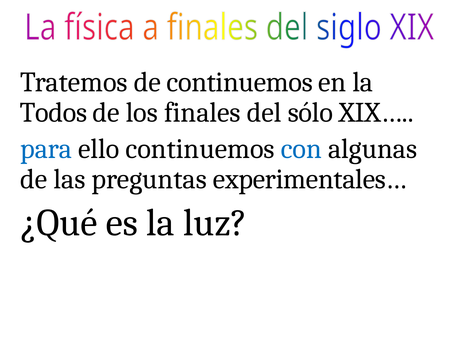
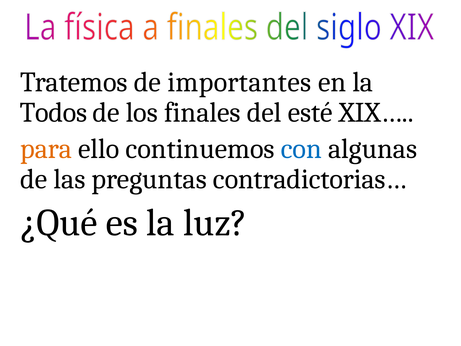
de continuemos: continuemos -> importantes
sólo: sólo -> esté
para colour: blue -> orange
experimentales…: experimentales… -> contradictorias…
